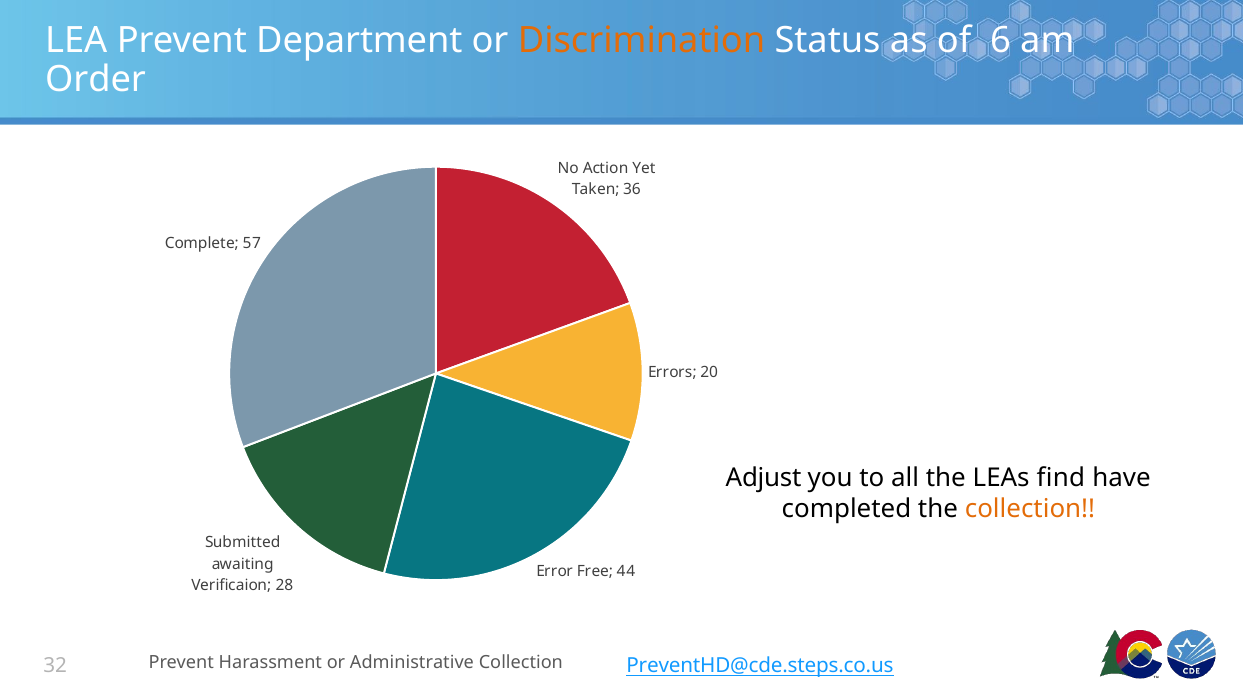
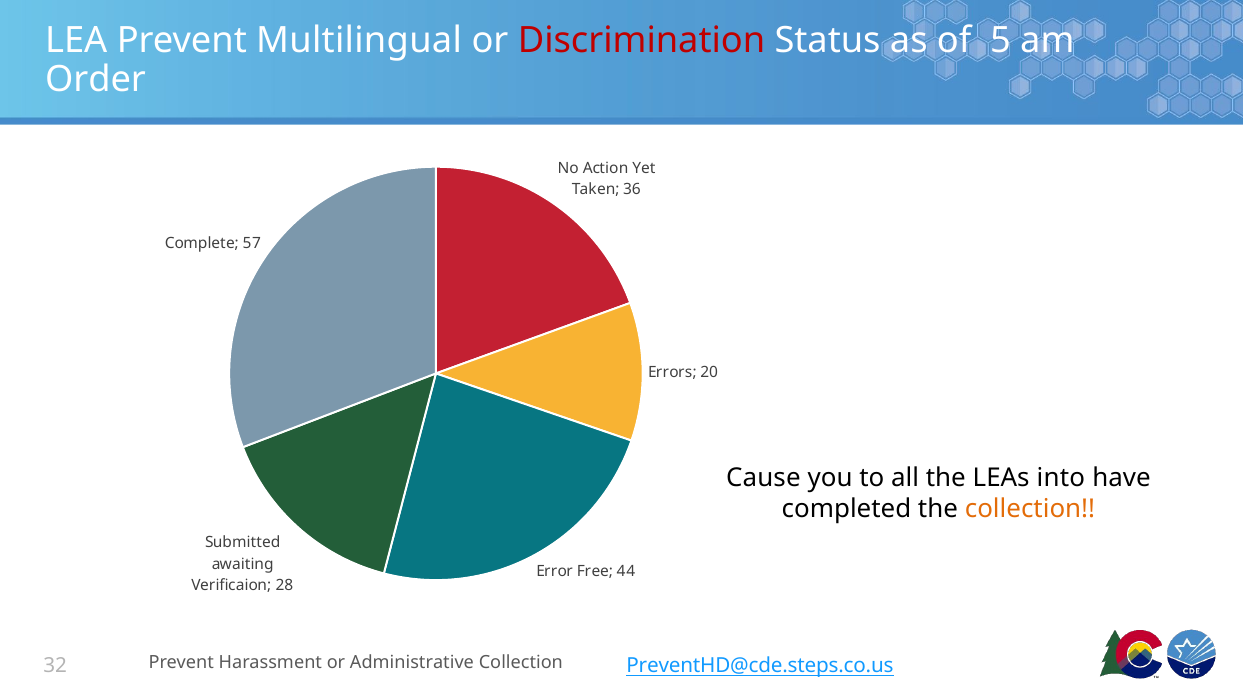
Department: Department -> Multilingual
Discrimination colour: orange -> red
6: 6 -> 5
Adjust: Adjust -> Cause
find: find -> into
